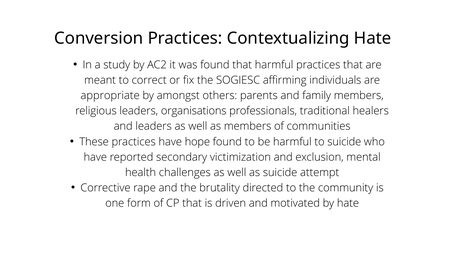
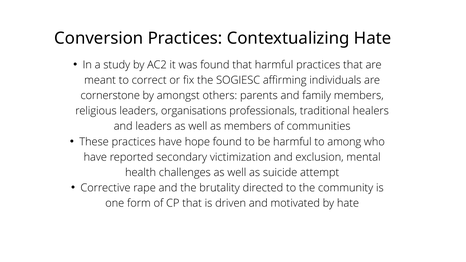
appropriate: appropriate -> cornerstone
to suicide: suicide -> among
